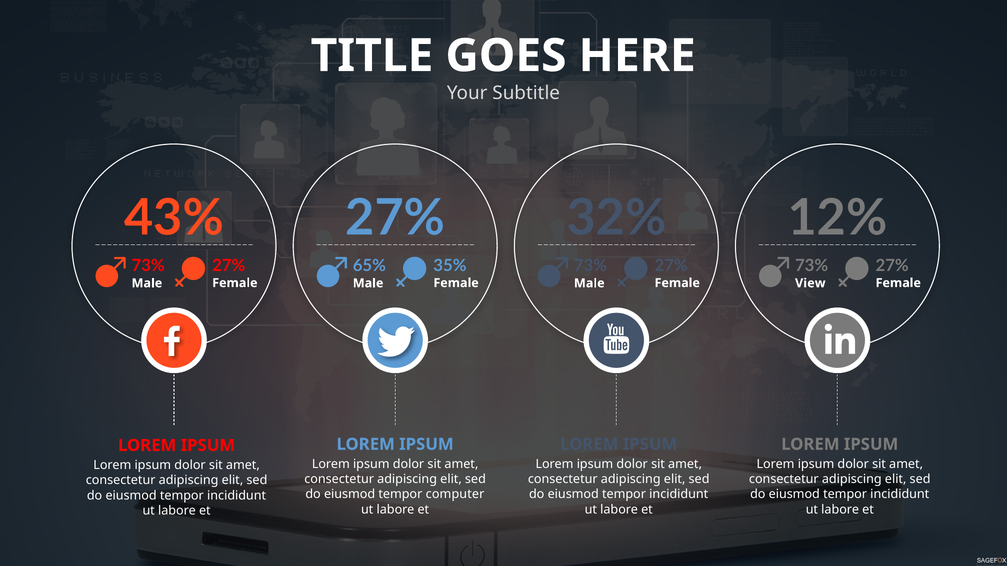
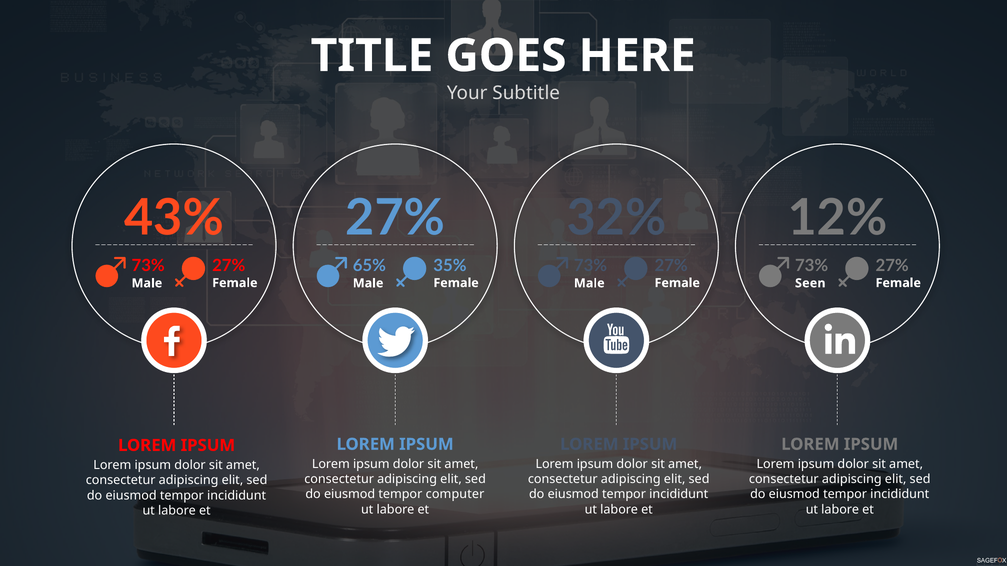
View: View -> Seen
